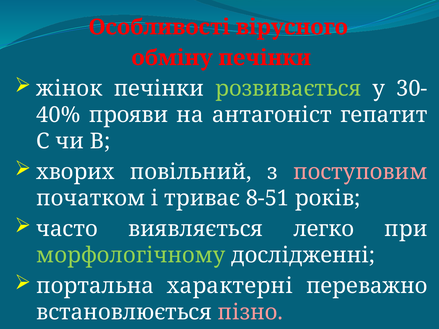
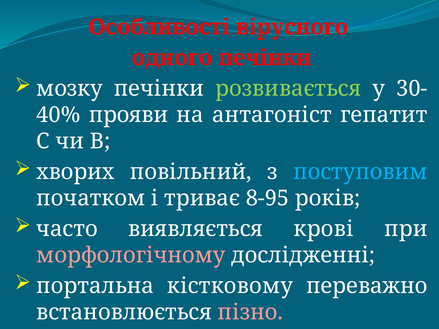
обміну: обміну -> одного
жінок: жінок -> мозку
поступовим colour: pink -> light blue
8-51: 8-51 -> 8-95
легко: легко -> крові
морфологічному colour: light green -> pink
характерні: характерні -> кістковому
